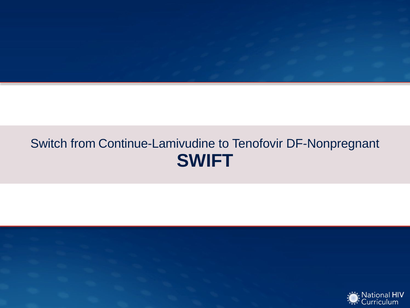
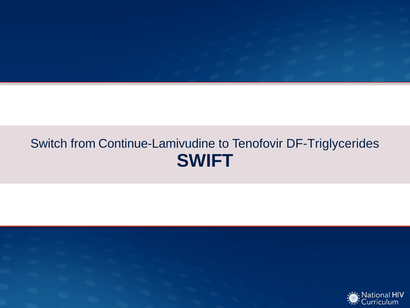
DF-Nonpregnant: DF-Nonpregnant -> DF-Triglycerides
